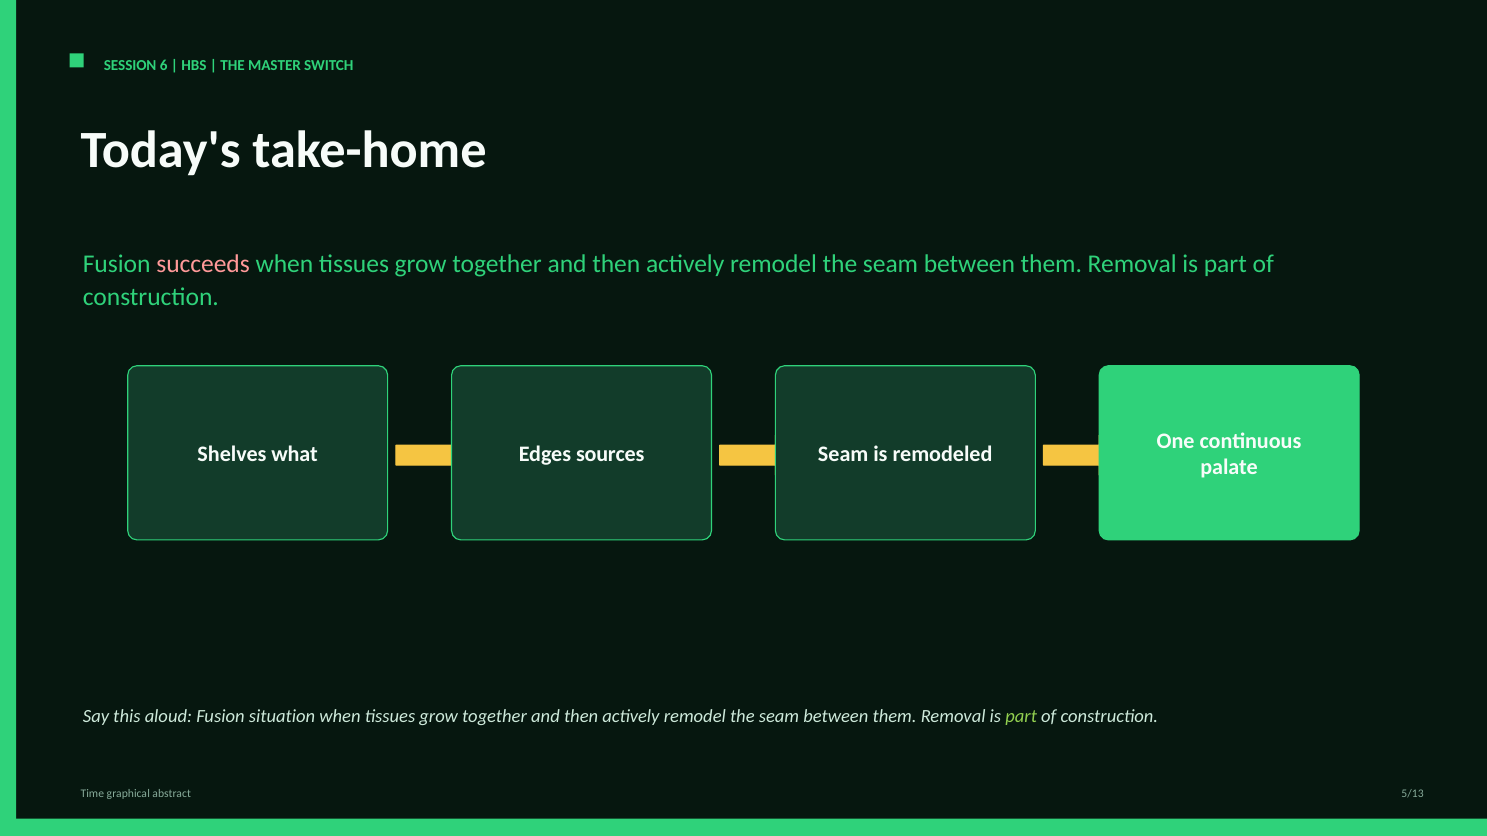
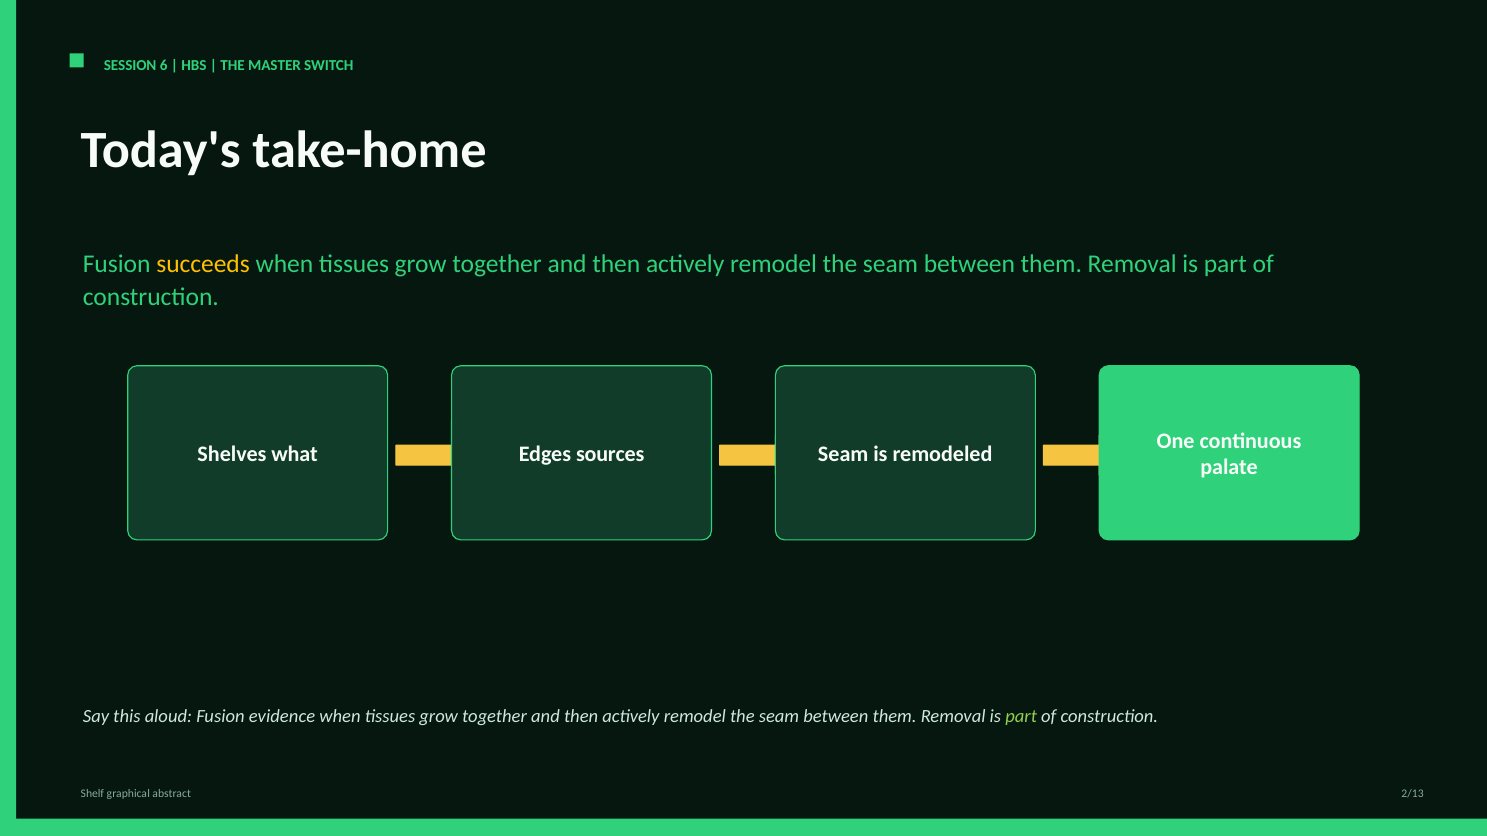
succeeds colour: pink -> yellow
situation: situation -> evidence
Time: Time -> Shelf
5/13: 5/13 -> 2/13
